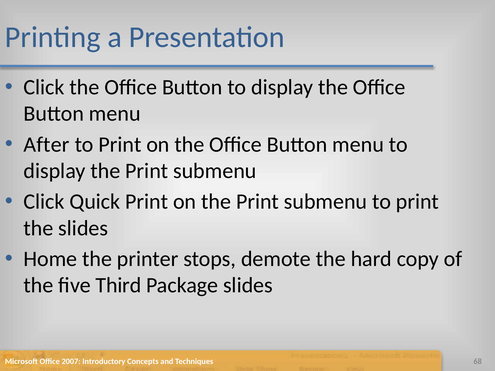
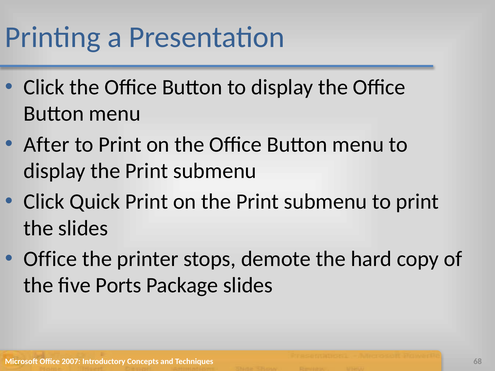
Home at (50, 259): Home -> Office
Third: Third -> Ports
